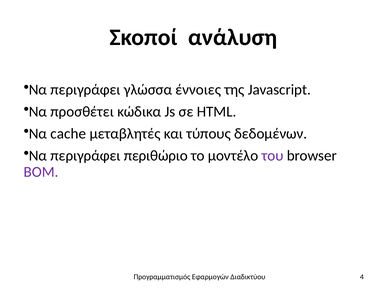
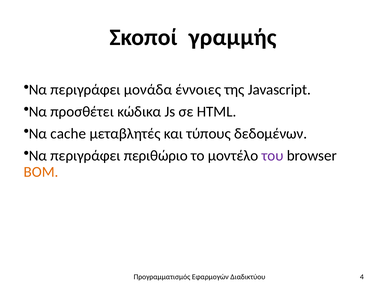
ανάλυση: ανάλυση -> γραμμής
γλώσσα: γλώσσα -> μονάδα
ΒΟΜ colour: purple -> orange
